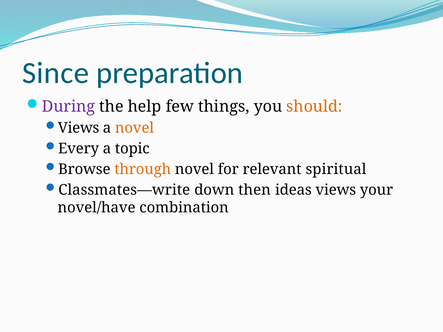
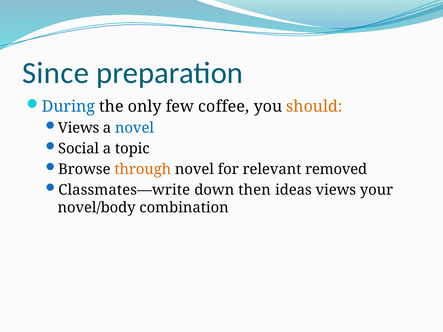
During colour: purple -> blue
help: help -> only
things: things -> coffee
novel at (134, 128) colour: orange -> blue
Every: Every -> Social
spiritual: spiritual -> removed
novel/have: novel/have -> novel/body
